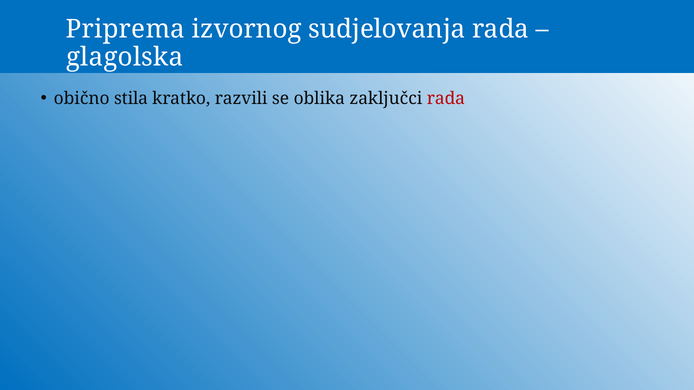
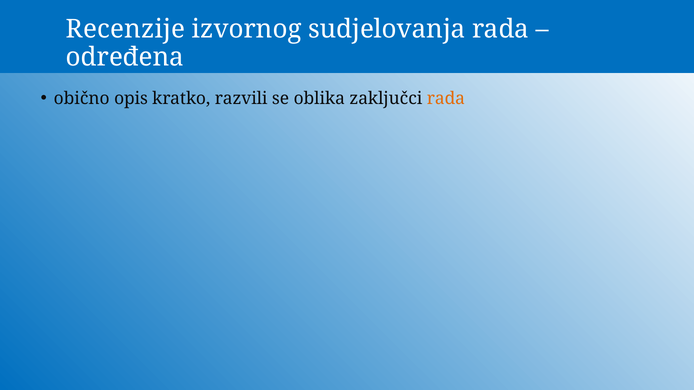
Priprema: Priprema -> Recenzije
glagolska: glagolska -> određena
stila: stila -> opis
rada at (446, 99) colour: red -> orange
